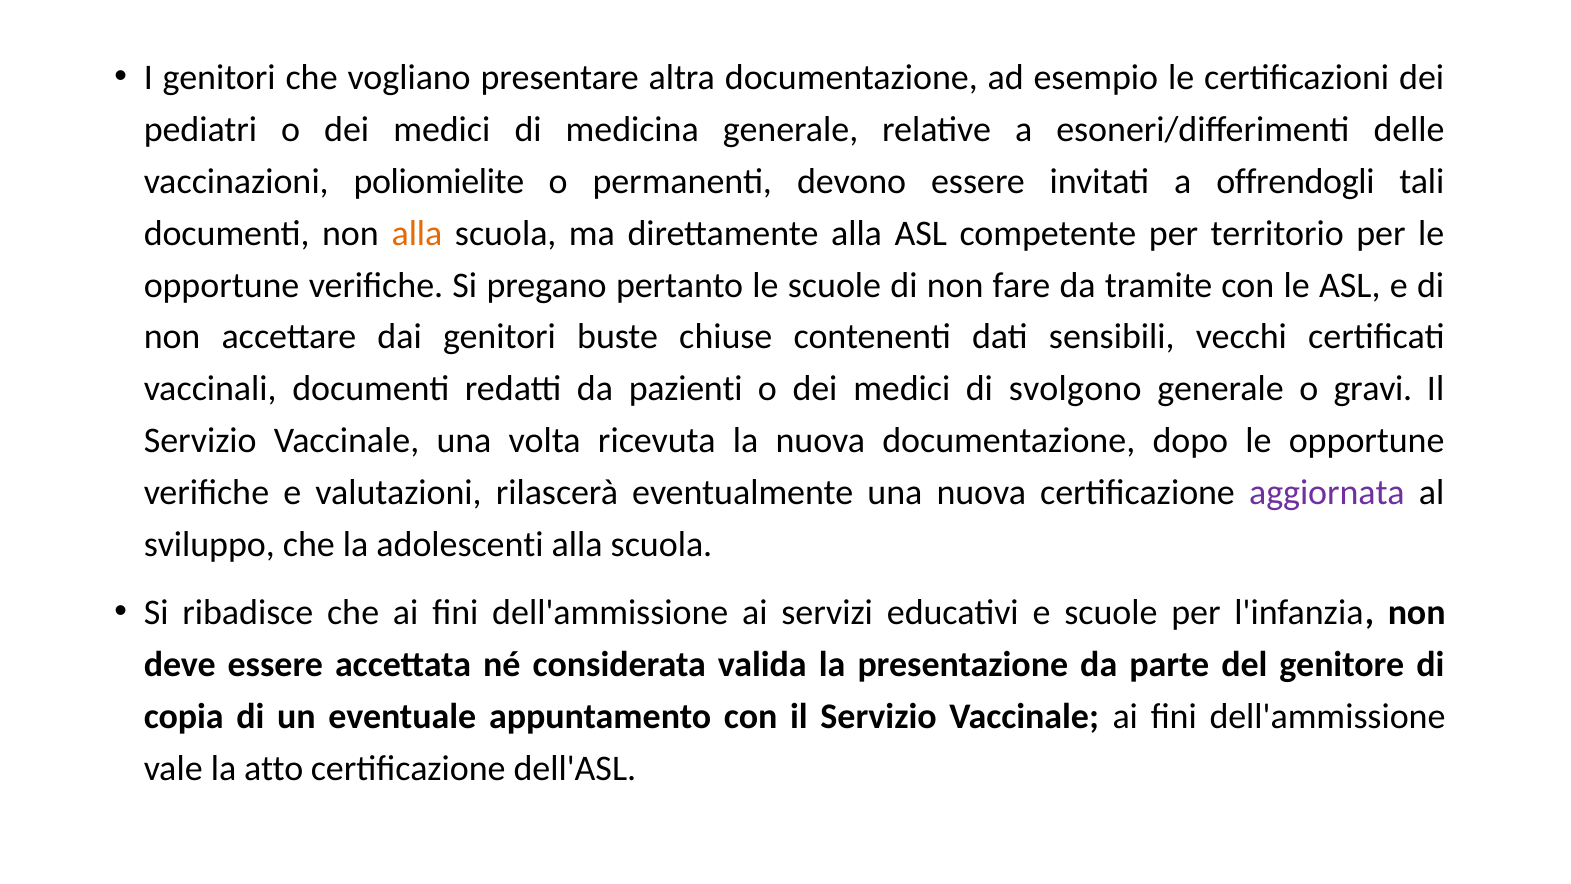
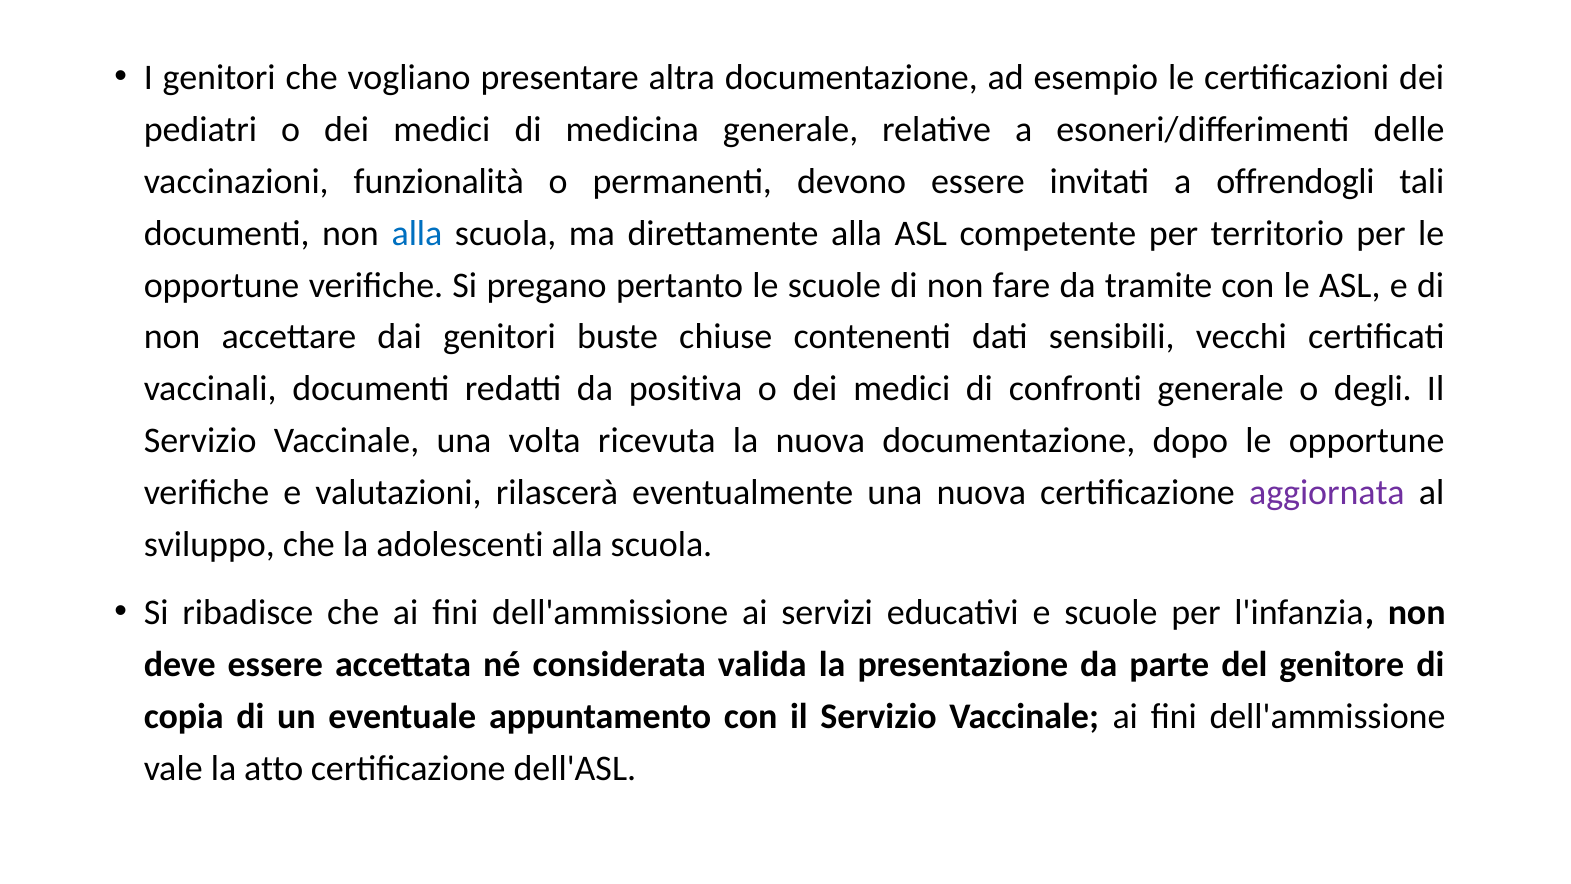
poliomielite: poliomielite -> funzionalità
alla at (417, 233) colour: orange -> blue
pazienti: pazienti -> positiva
svolgono: svolgono -> confronti
gravi: gravi -> degli
